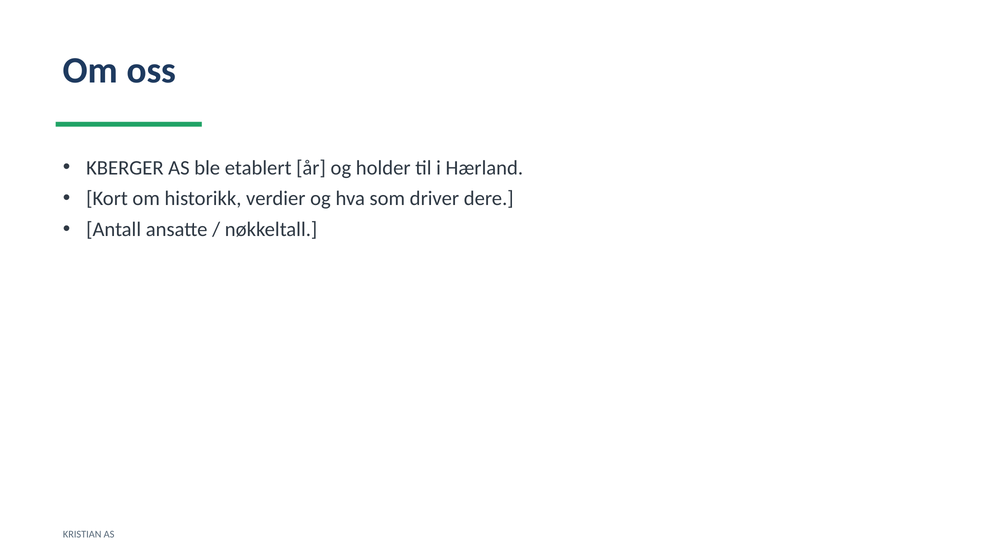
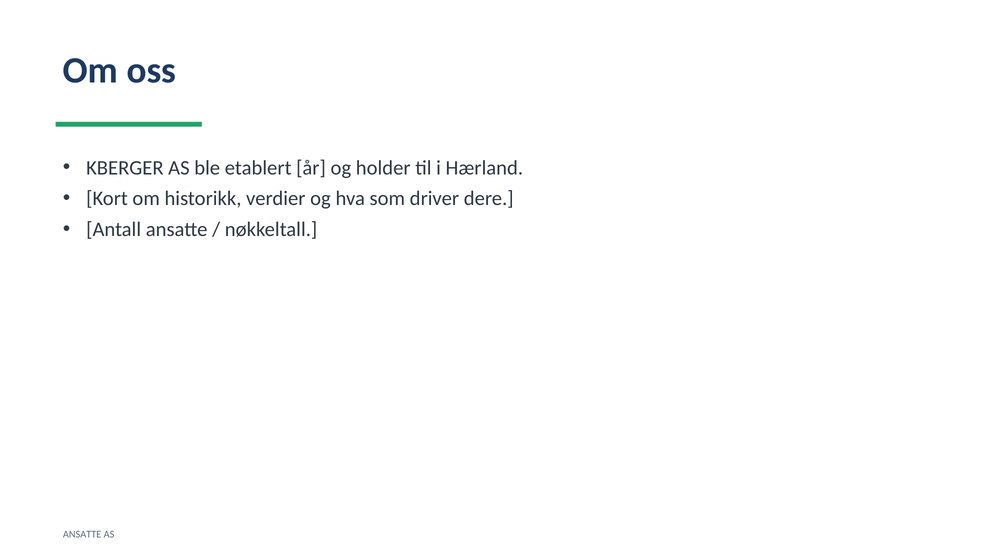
KRISTIAN at (82, 534): KRISTIAN -> ANSATTE
